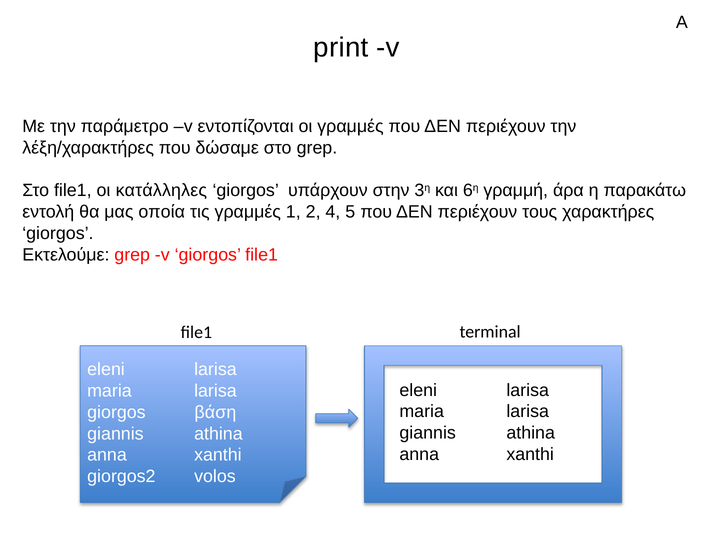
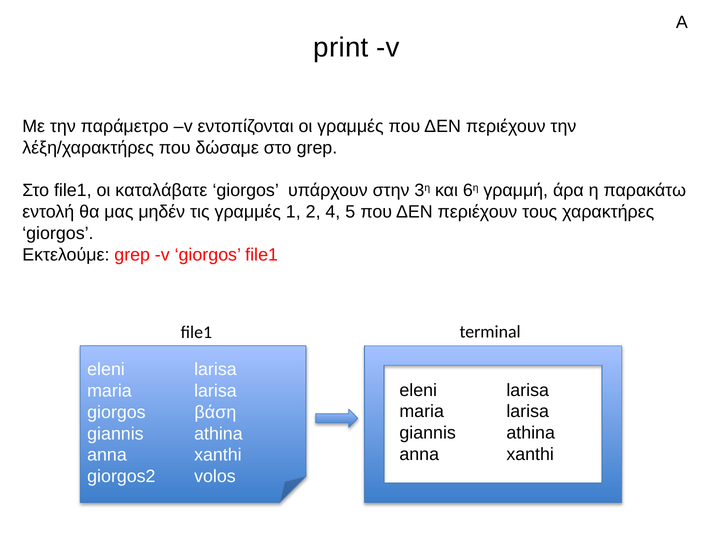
κατάλληλες: κατάλληλες -> καταλάβατε
οποία: οποία -> μηδέν
